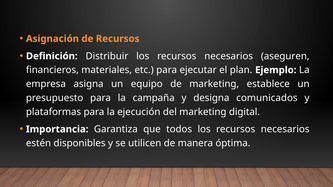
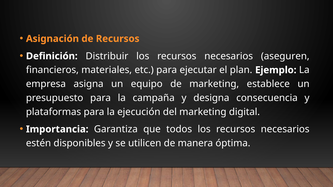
comunicados: comunicados -> consecuencia
